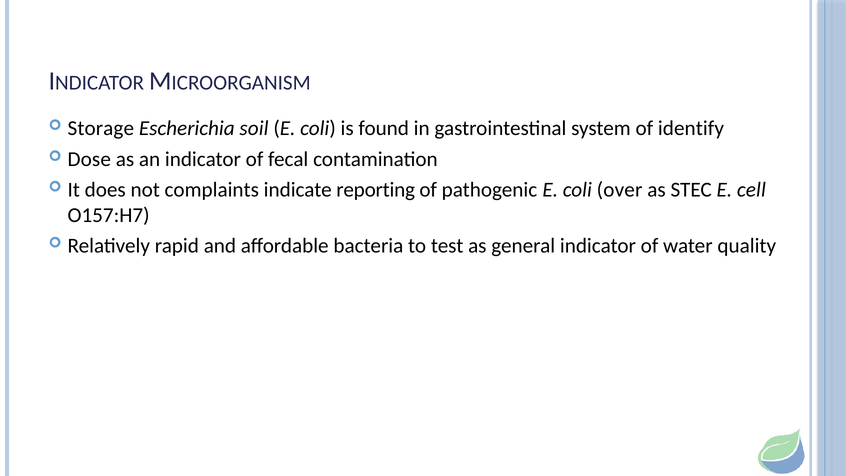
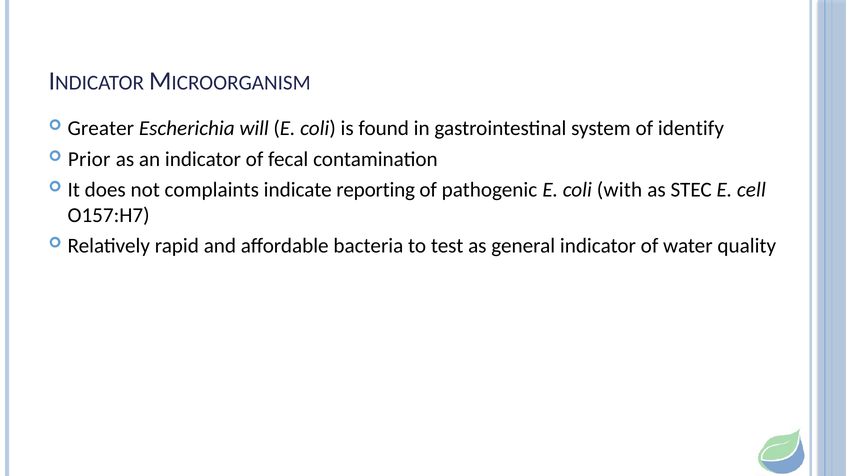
Storage: Storage -> Greater
soil: soil -> will
Dose: Dose -> Prior
over: over -> with
